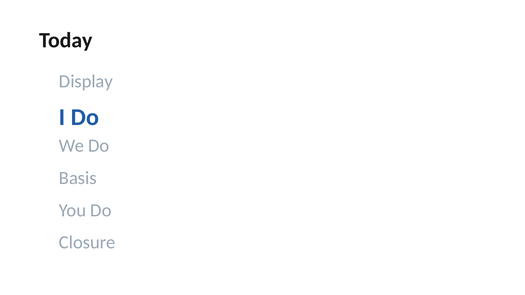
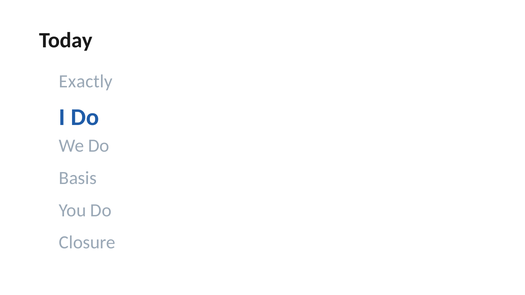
Display: Display -> Exactly
